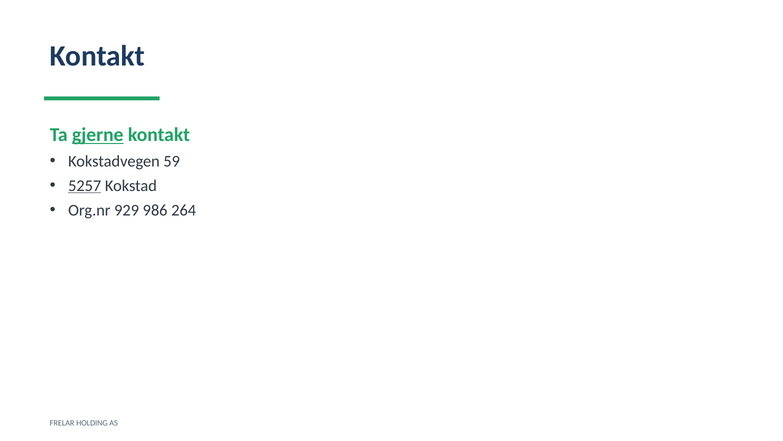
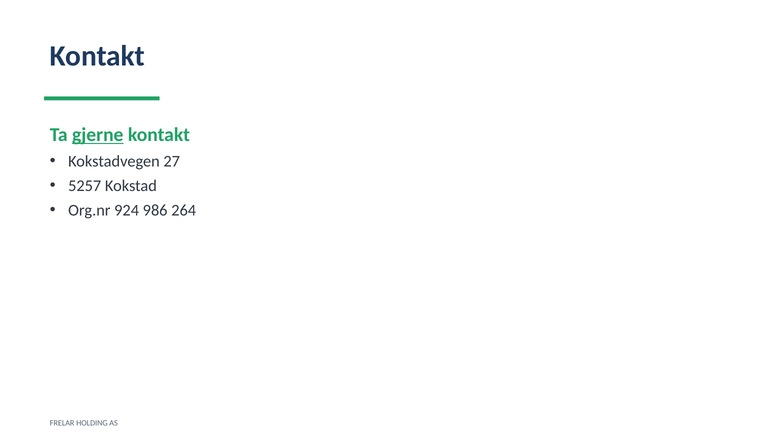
59: 59 -> 27
5257 underline: present -> none
929: 929 -> 924
